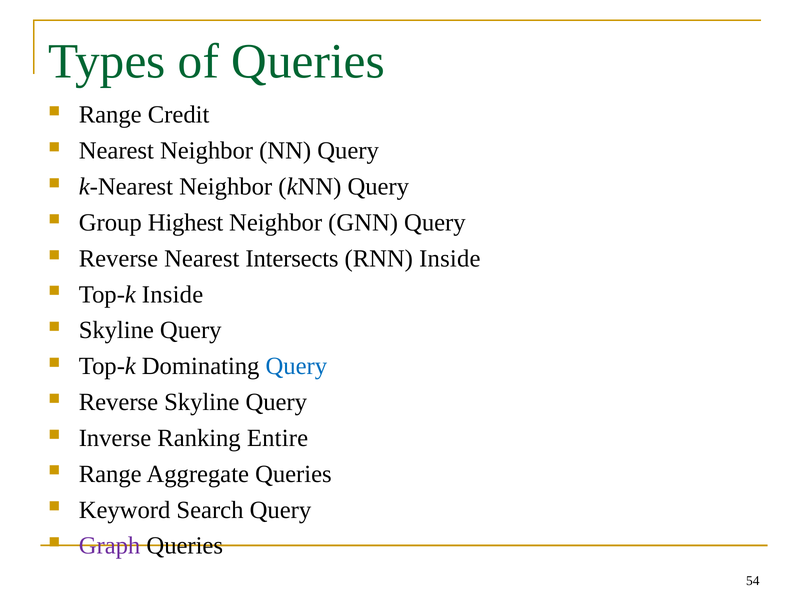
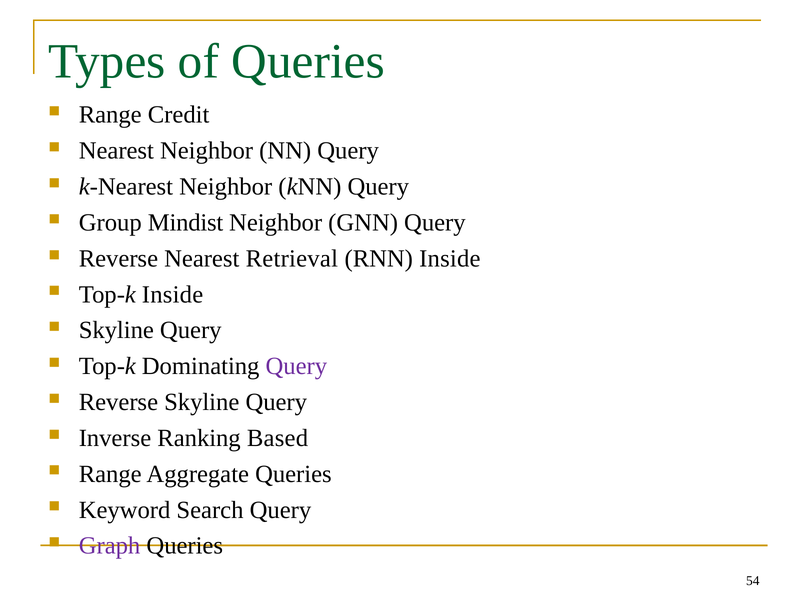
Highest: Highest -> Mindist
Intersects: Intersects -> Retrieval
Query at (296, 366) colour: blue -> purple
Entire: Entire -> Based
